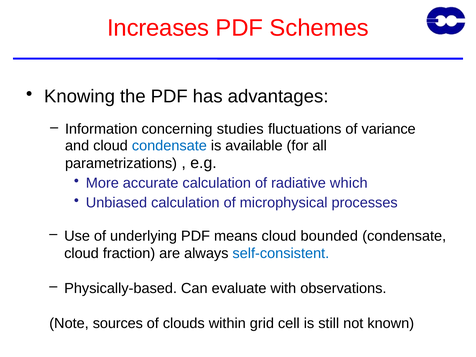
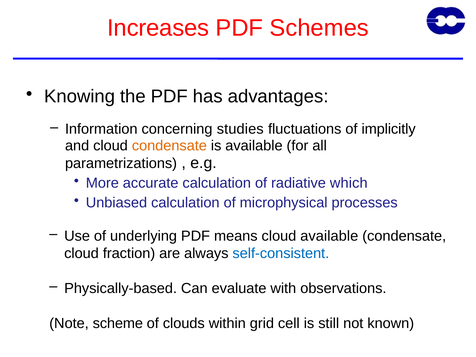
variance: variance -> implicitly
condensate at (169, 146) colour: blue -> orange
cloud bounded: bounded -> available
sources: sources -> scheme
